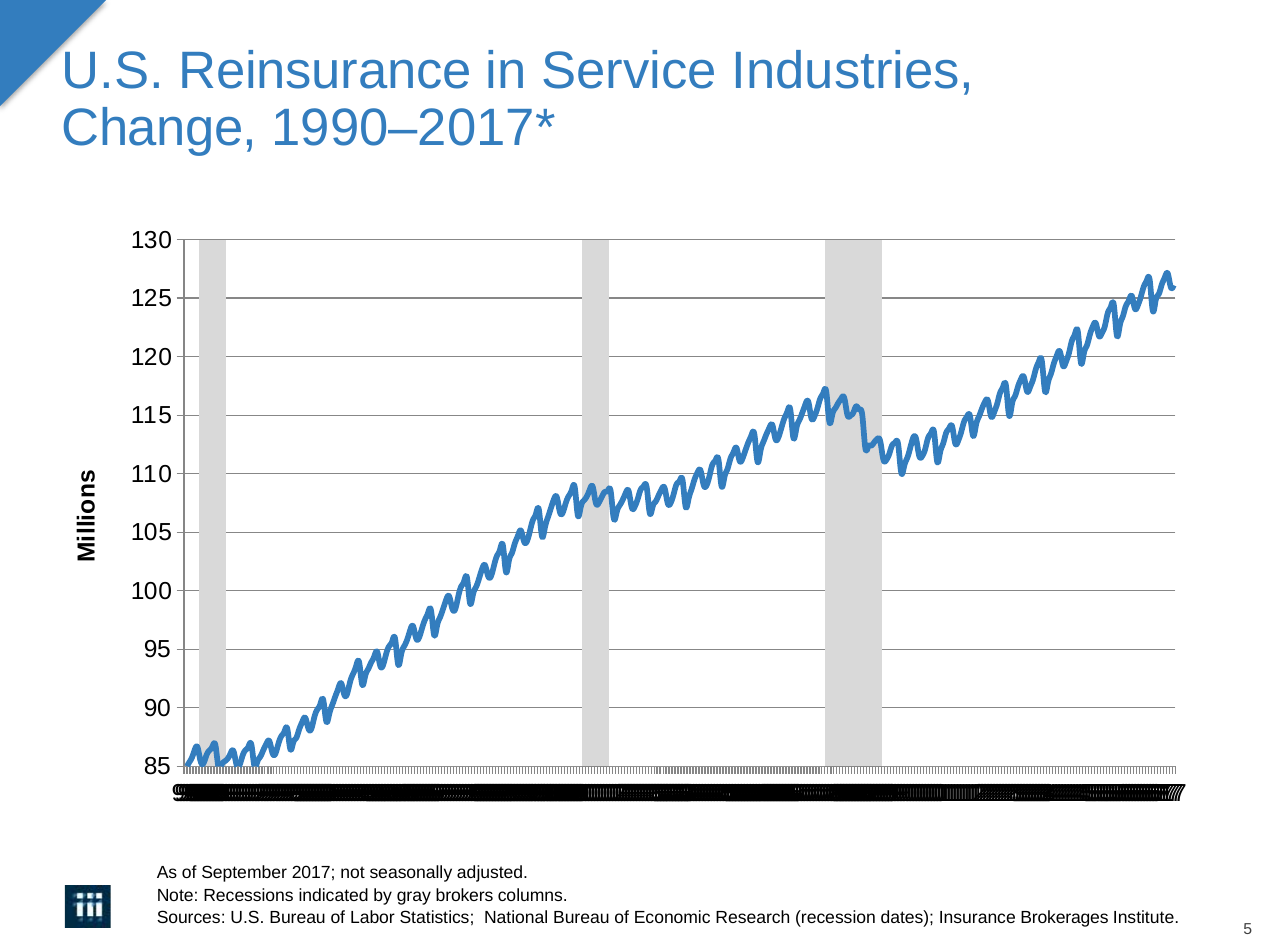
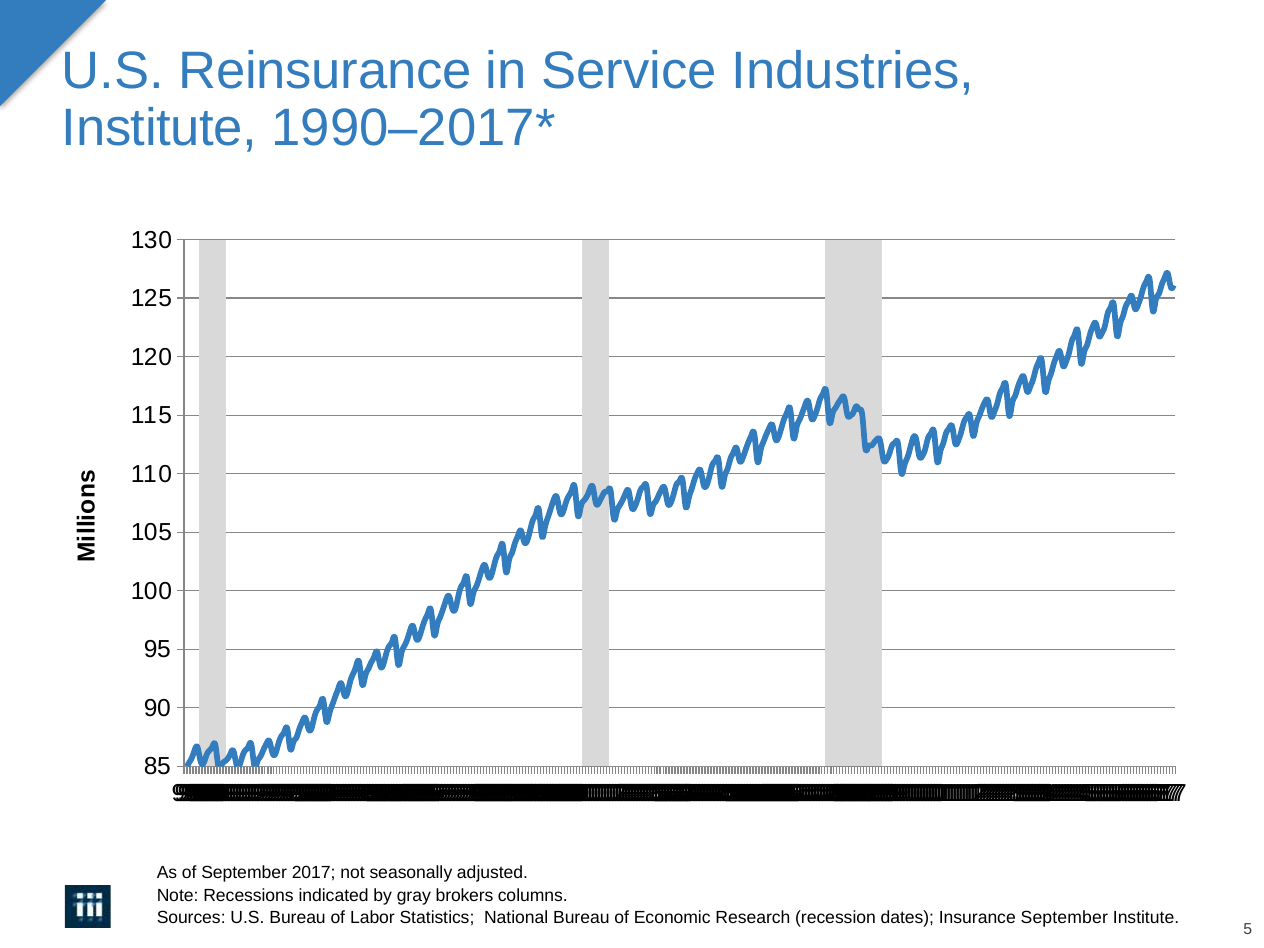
Change at (160, 128): Change -> Institute
Insurance Brokerages: Brokerages -> September
